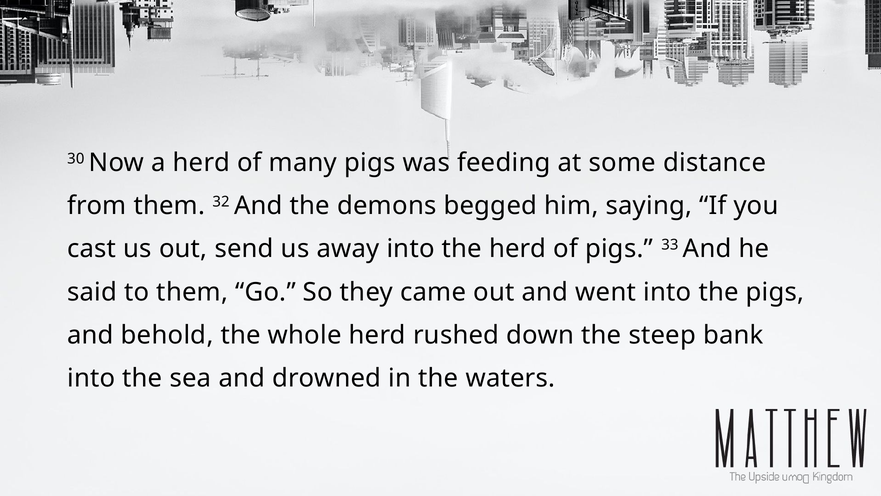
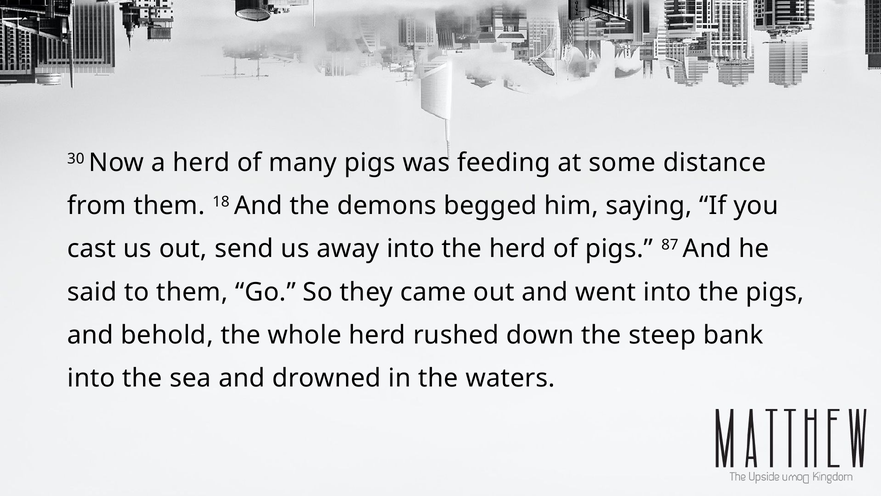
32: 32 -> 18
33: 33 -> 87
